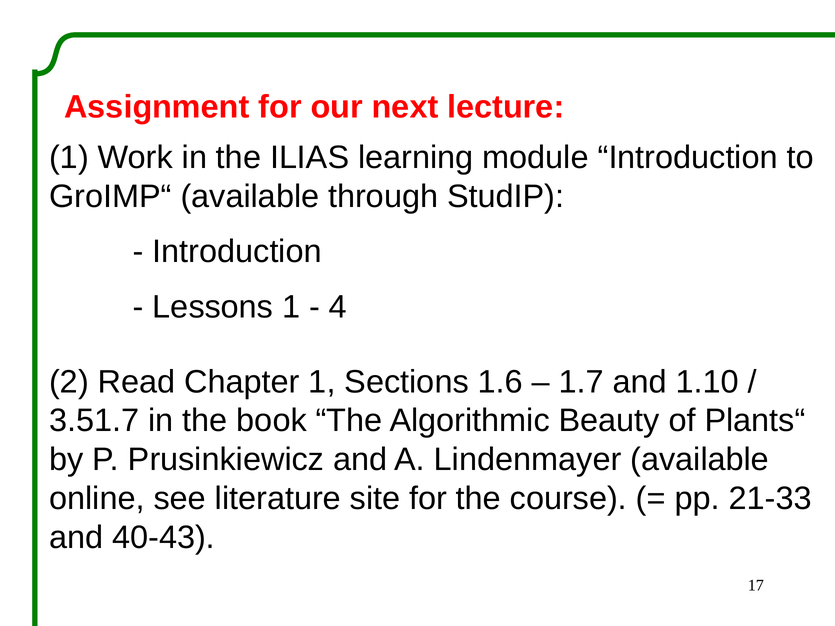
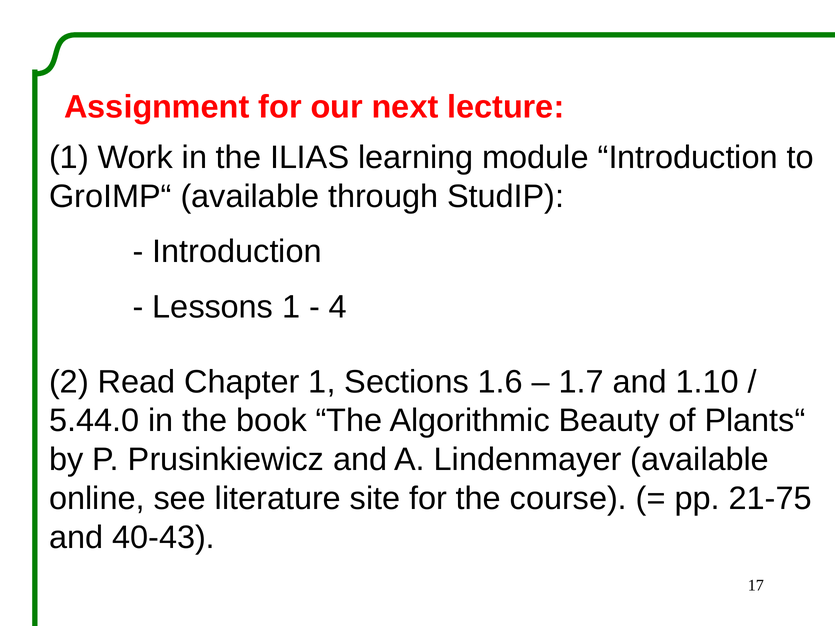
3.51.7: 3.51.7 -> 5.44.0
21-33: 21-33 -> 21-75
